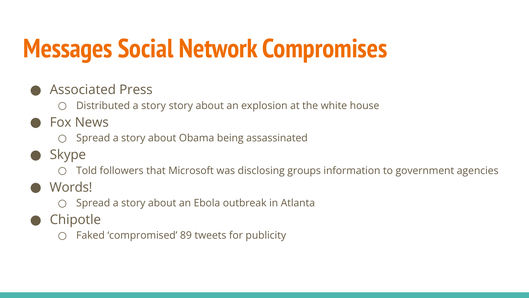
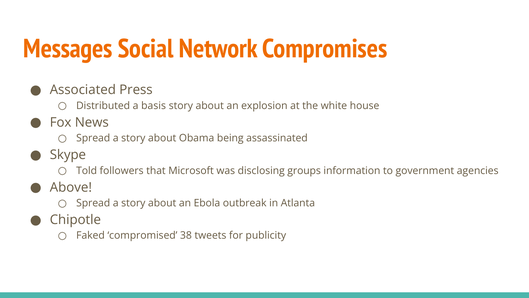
Distributed a story: story -> basis
Words: Words -> Above
89: 89 -> 38
